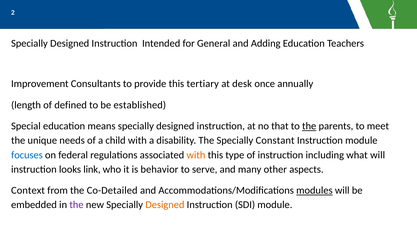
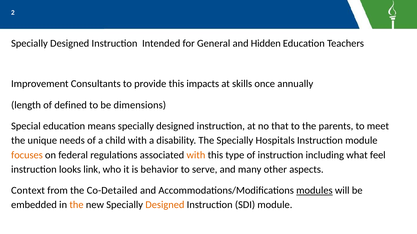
Adding: Adding -> Hidden
tertiary: tertiary -> impacts
desk: desk -> skills
established: established -> dimensions
the at (309, 127) underline: present -> none
Constant: Constant -> Hospitals
focuses colour: blue -> orange
what will: will -> feel
the at (76, 205) colour: purple -> orange
